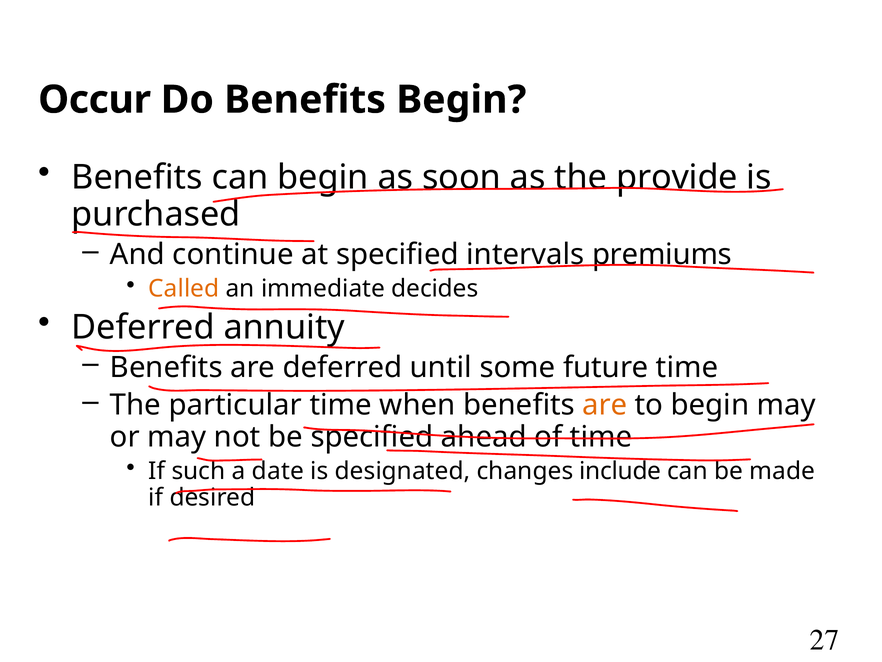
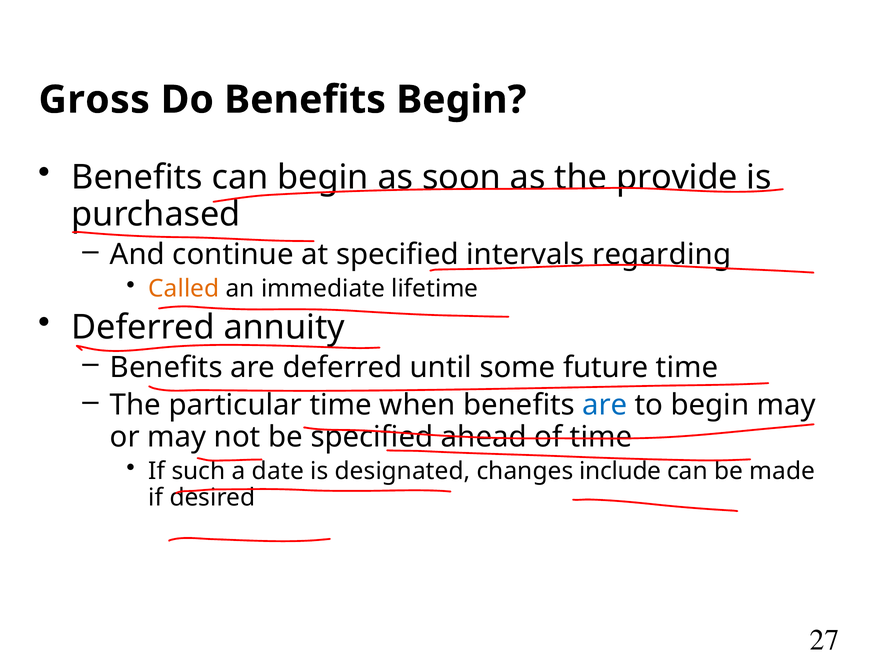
Occur: Occur -> Gross
premiums: premiums -> regarding
decides: decides -> lifetime
are at (605, 405) colour: orange -> blue
